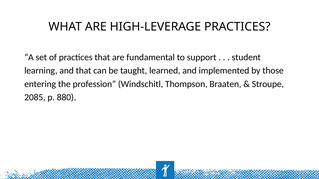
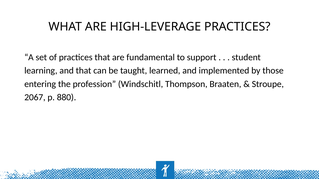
2085: 2085 -> 2067
